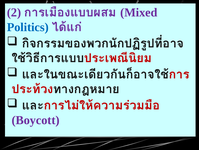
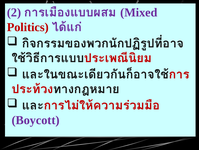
Politics colour: blue -> red
